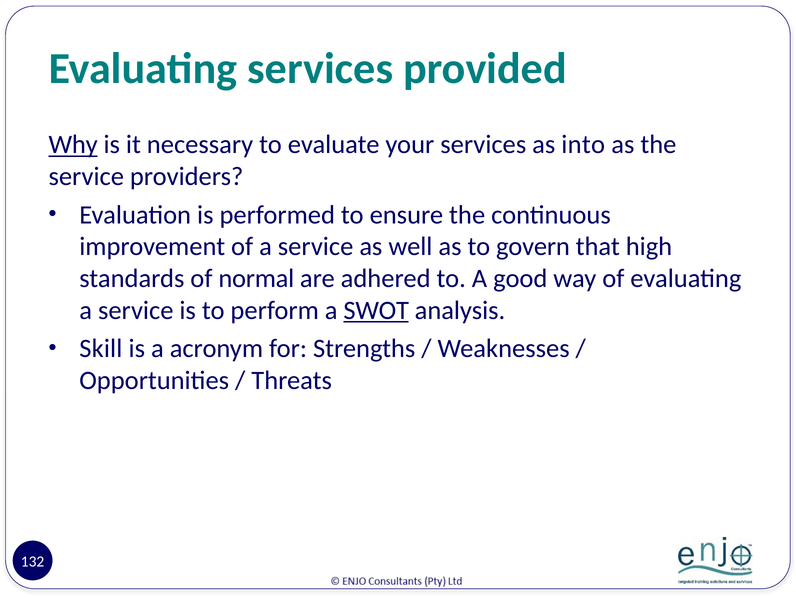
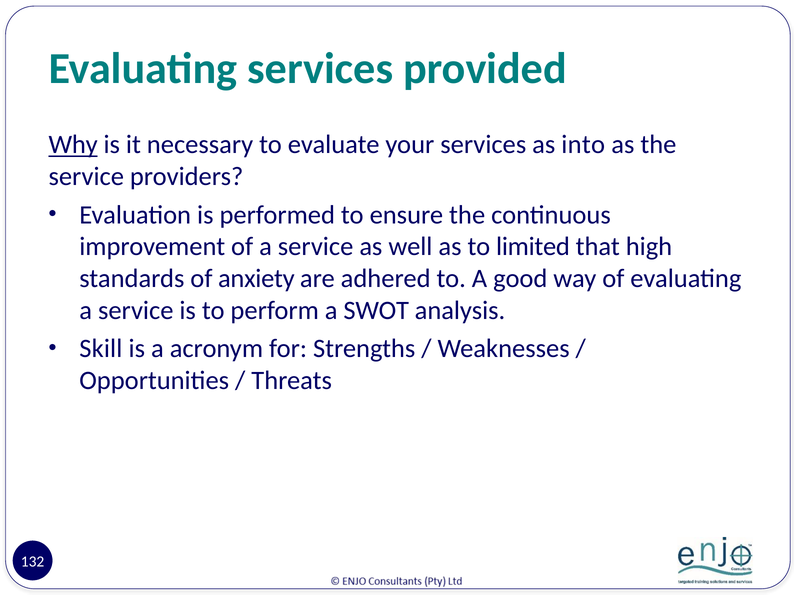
govern: govern -> limited
normal: normal -> anxiety
SWOT underline: present -> none
